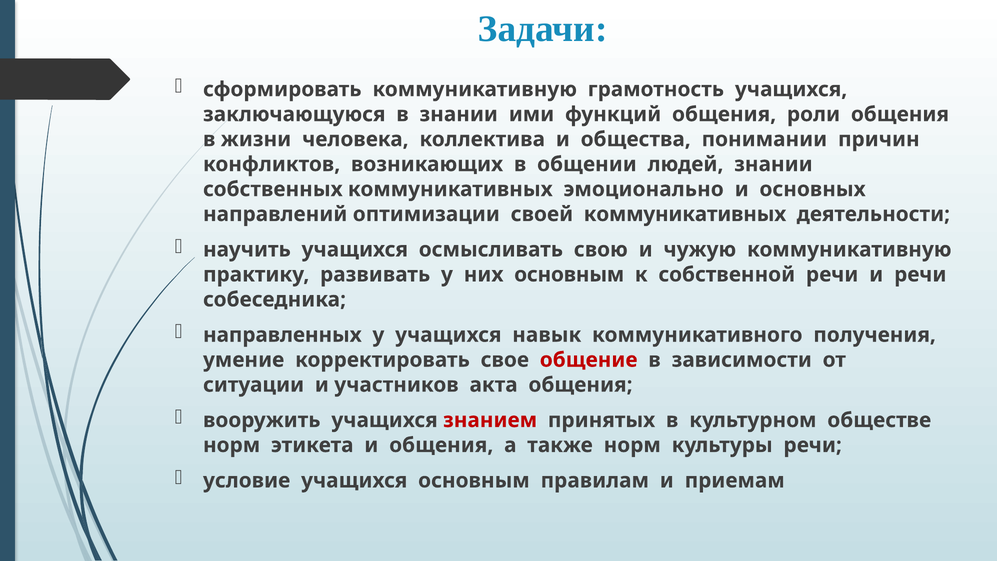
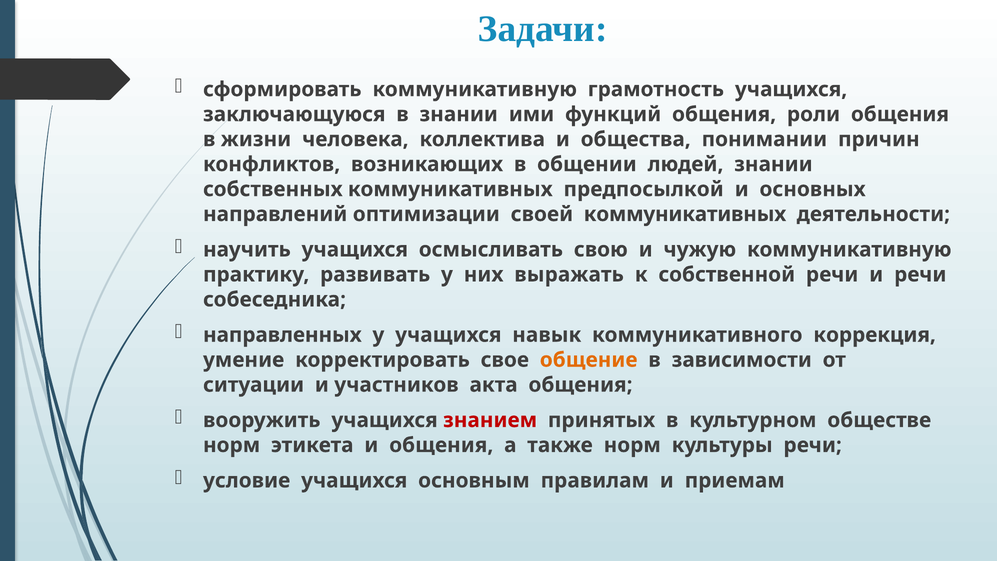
эмоционально: эмоционально -> предпосылкой
них основным: основным -> выражать
получения: получения -> коррекция
общение colour: red -> orange
